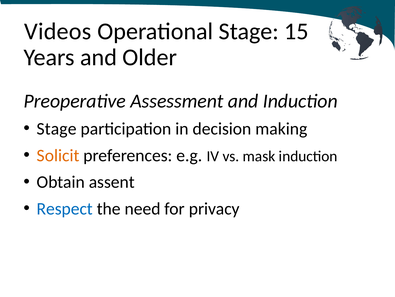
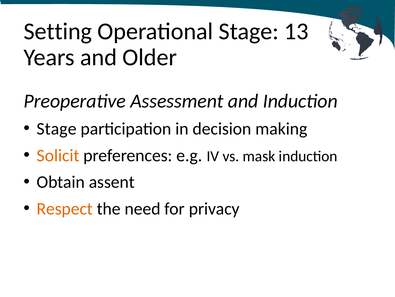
Videos: Videos -> Setting
15: 15 -> 13
Respect colour: blue -> orange
